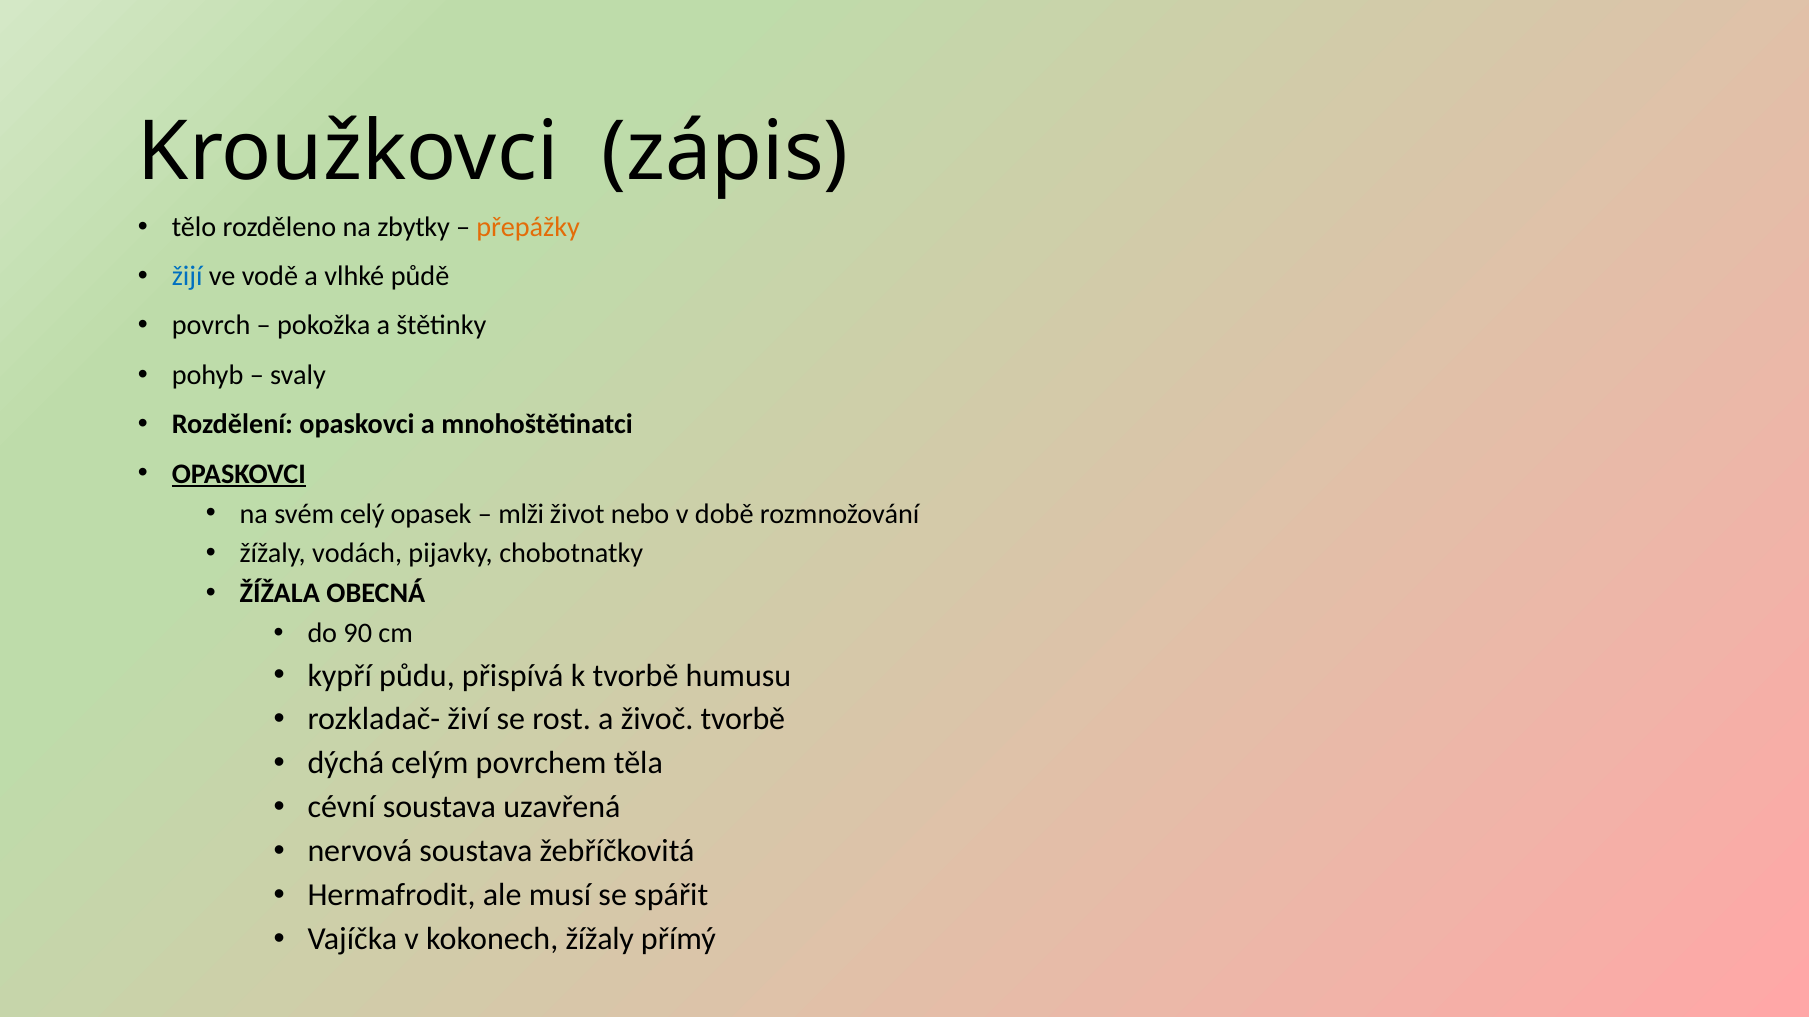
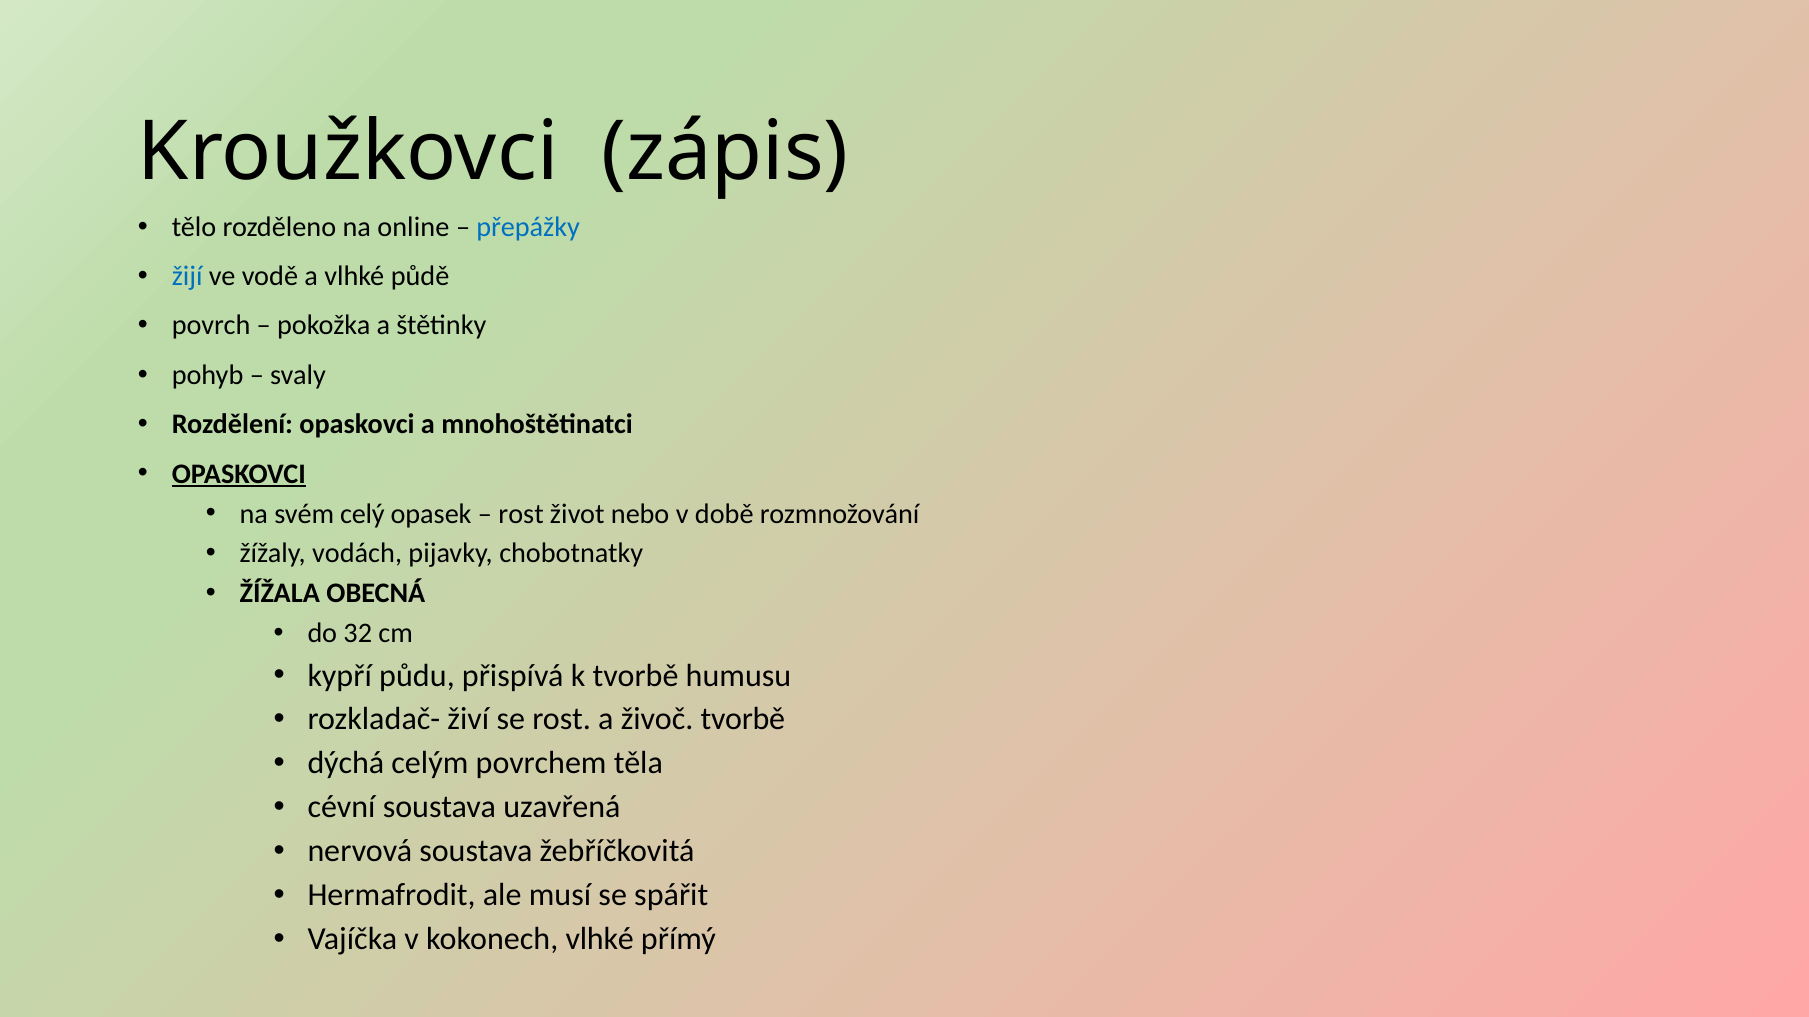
zbytky: zbytky -> online
přepážky colour: orange -> blue
mlži at (521, 514): mlži -> rost
90: 90 -> 32
kokonech žížaly: žížaly -> vlhké
